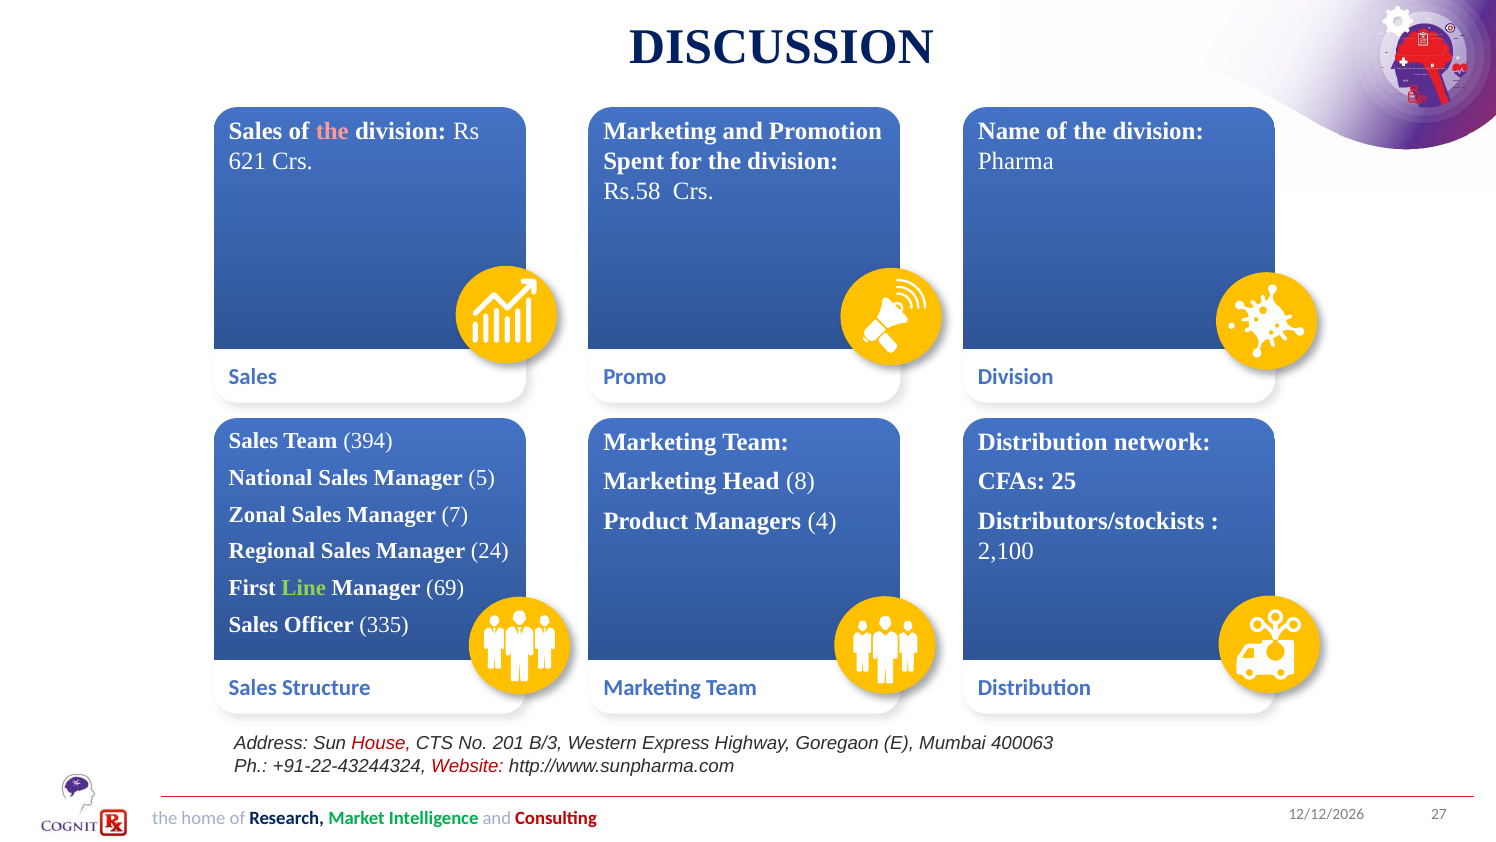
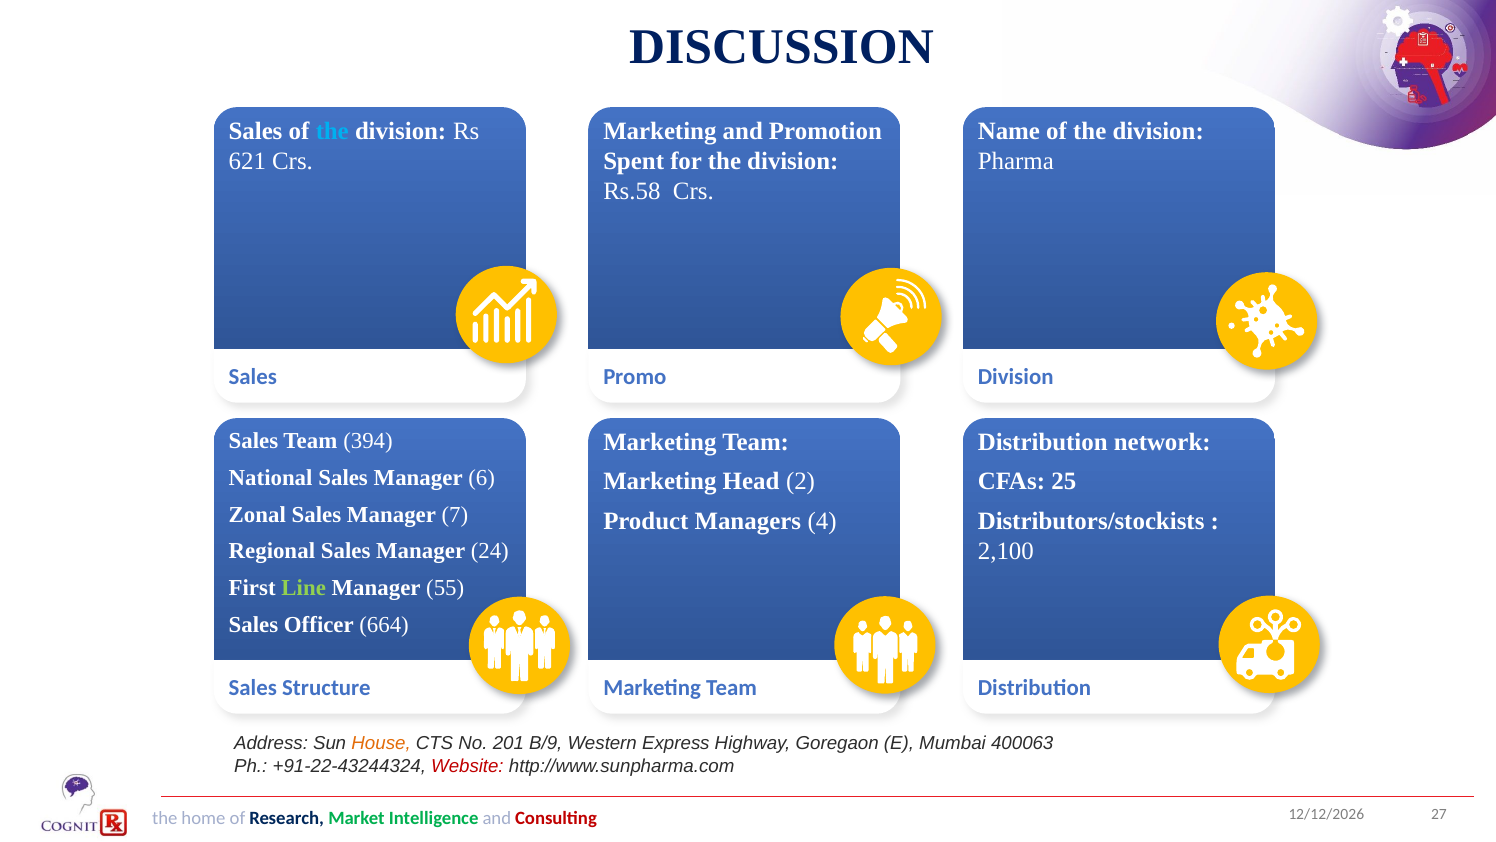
the at (332, 131) colour: pink -> light blue
5: 5 -> 6
8: 8 -> 2
69: 69 -> 55
335: 335 -> 664
House colour: red -> orange
B/3: B/3 -> B/9
